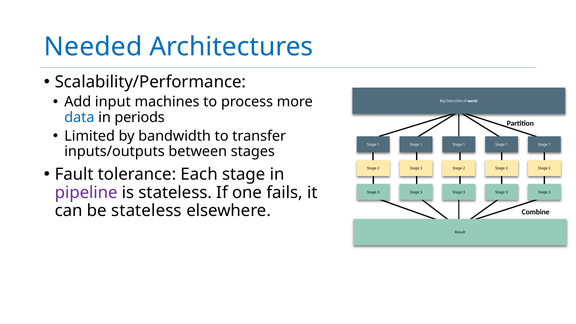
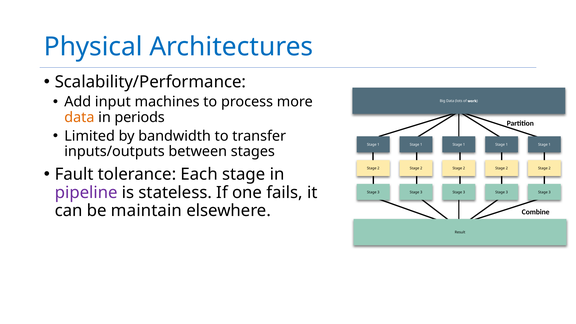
Needed: Needed -> Physical
data at (79, 117) colour: blue -> orange
be stateless: stateless -> maintain
